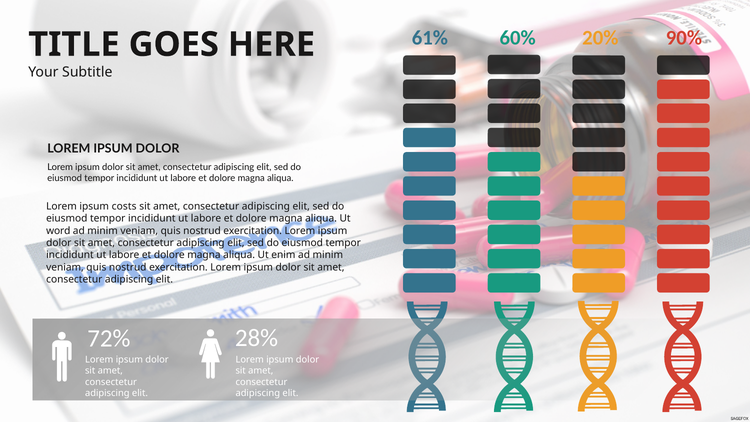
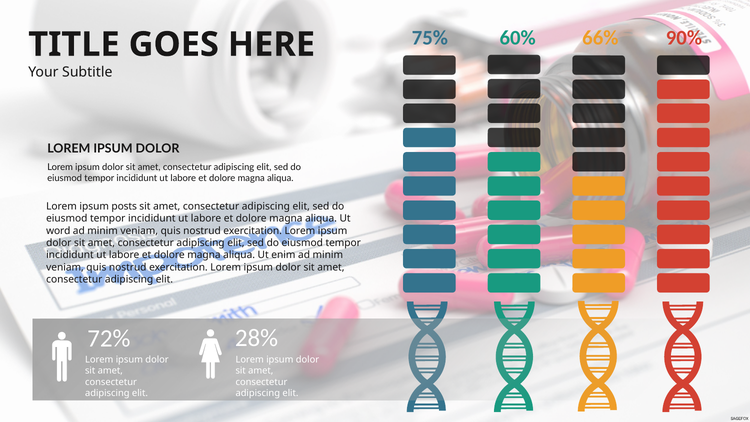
61%: 61% -> 75%
20%: 20% -> 66%
costs: costs -> posts
